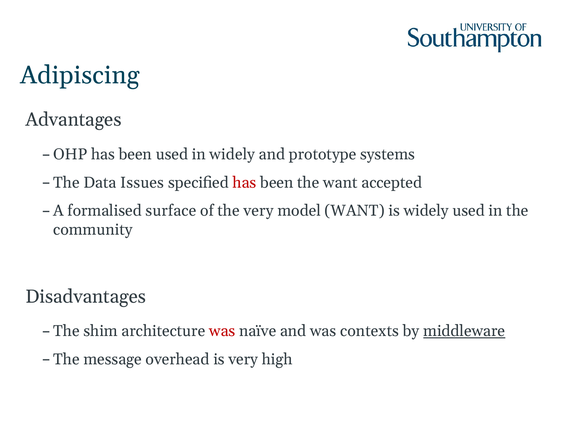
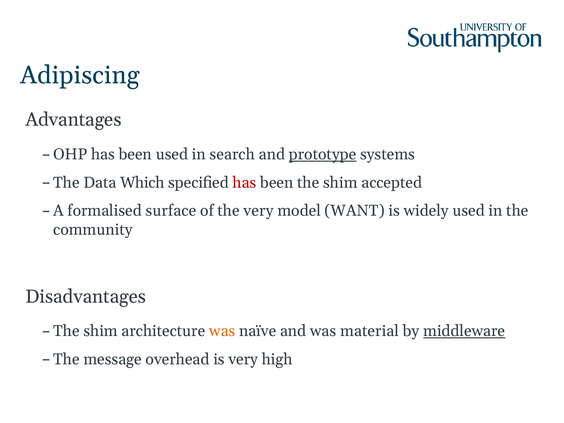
in widely: widely -> search
prototype underline: none -> present
Issues: Issues -> Which
been the want: want -> shim
was at (222, 331) colour: red -> orange
contexts: contexts -> material
